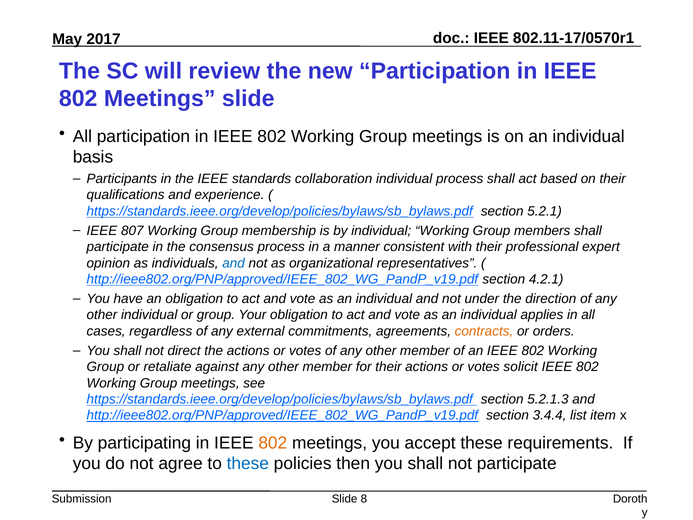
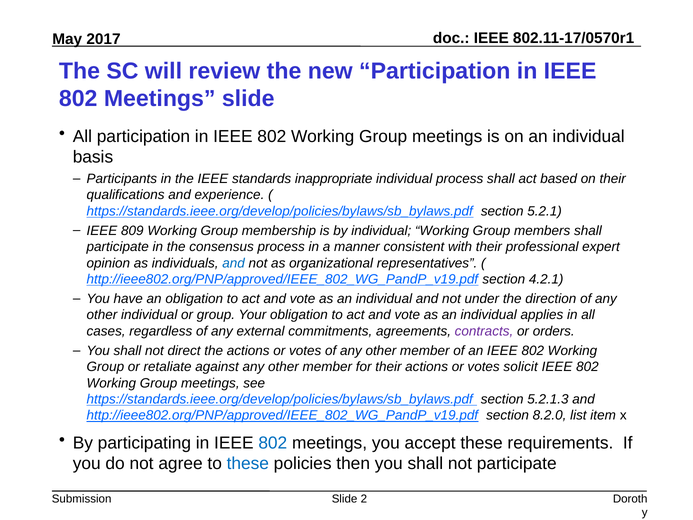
collaboration: collaboration -> inappropriate
807: 807 -> 809
contracts colour: orange -> purple
3.4.4: 3.4.4 -> 8.2.0
802 at (273, 443) colour: orange -> blue
8: 8 -> 2
